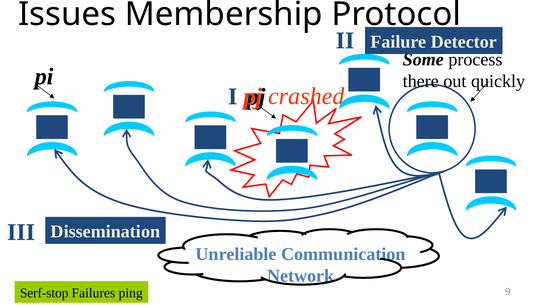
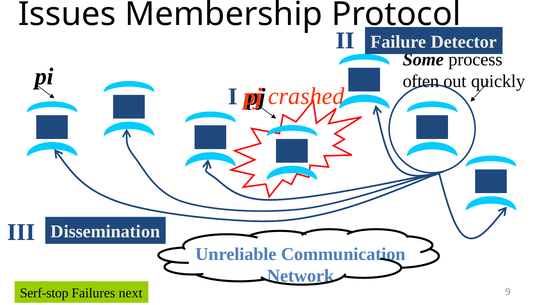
there: there -> often
ping: ping -> next
